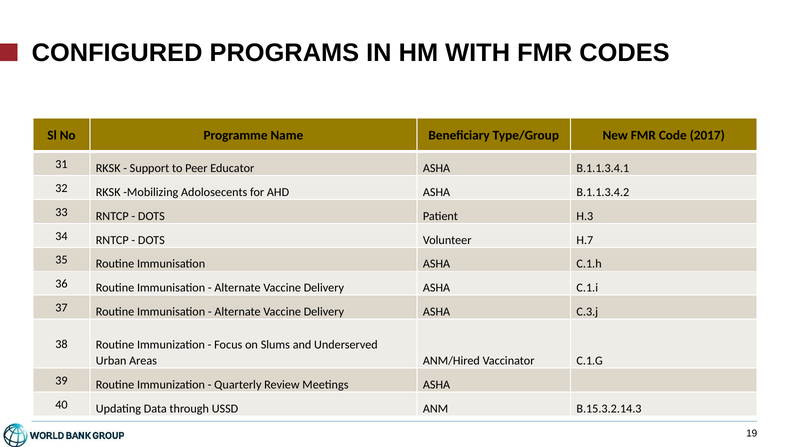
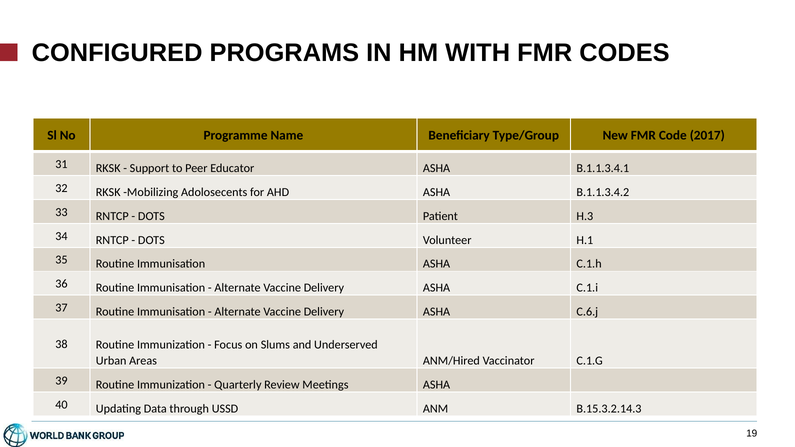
H.7: H.7 -> H.1
C.3.j: C.3.j -> C.6.j
